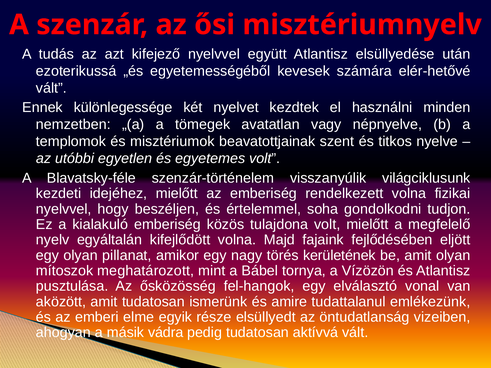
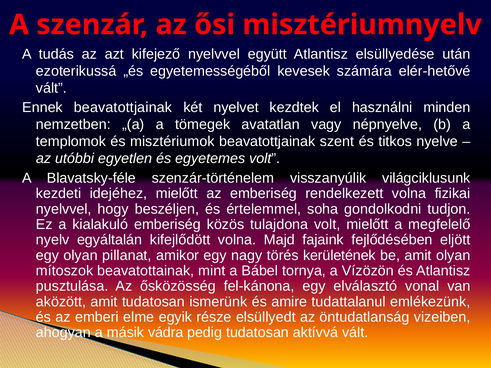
Ennek különlegessége: különlegessége -> beavatottjainak
meghatározott: meghatározott -> beavatottainak
fel-hangok: fel-hangok -> fel-kánona
